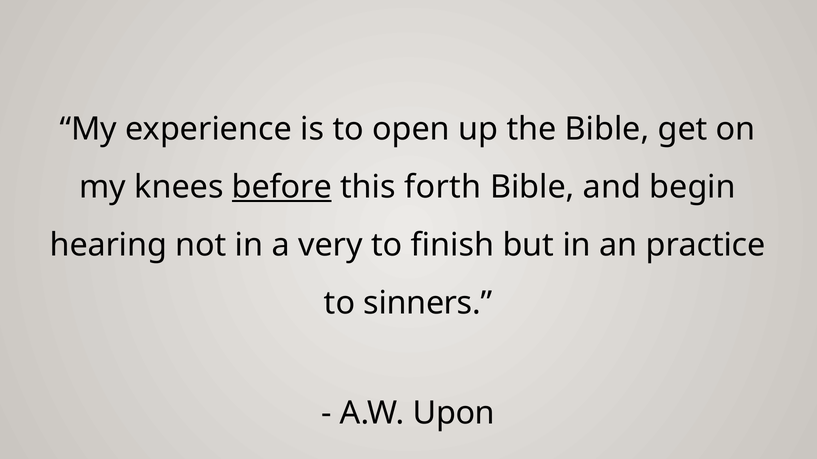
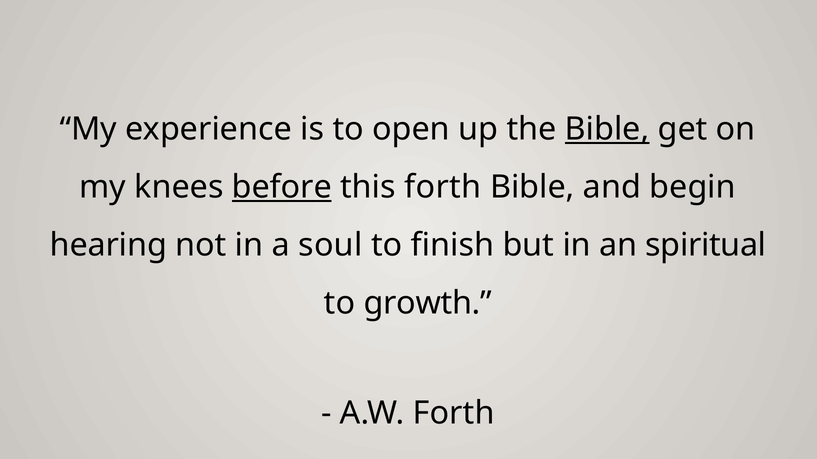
Bible at (607, 129) underline: none -> present
very: very -> soul
practice: practice -> spiritual
sinners: sinners -> growth
A.W Upon: Upon -> Forth
